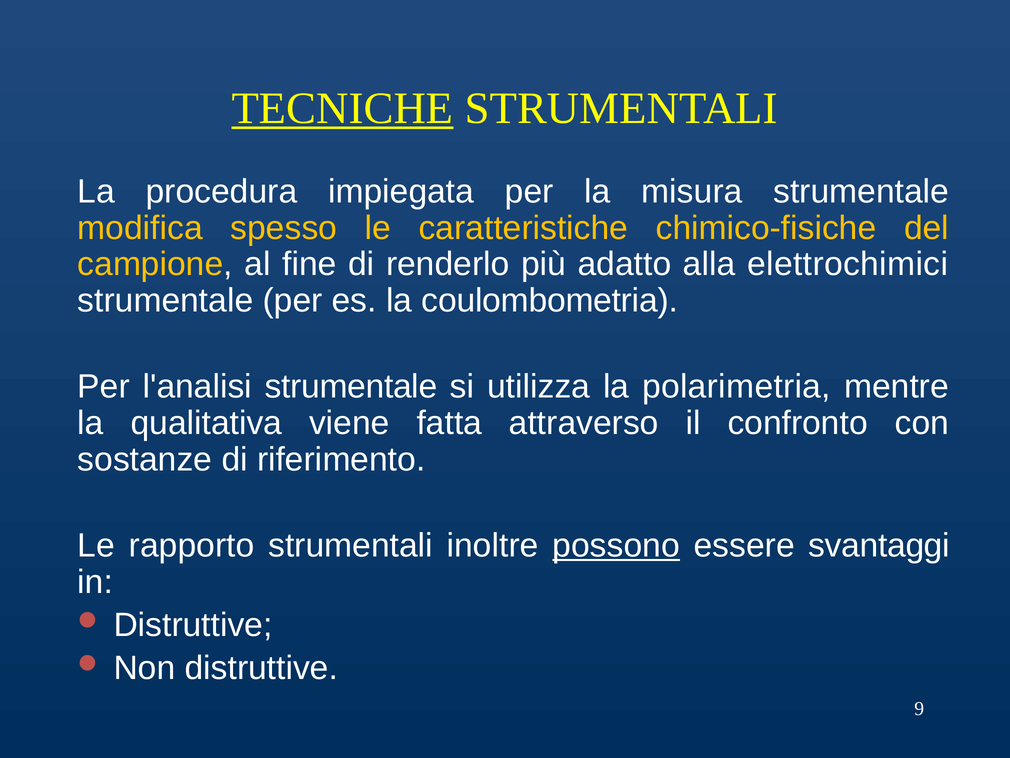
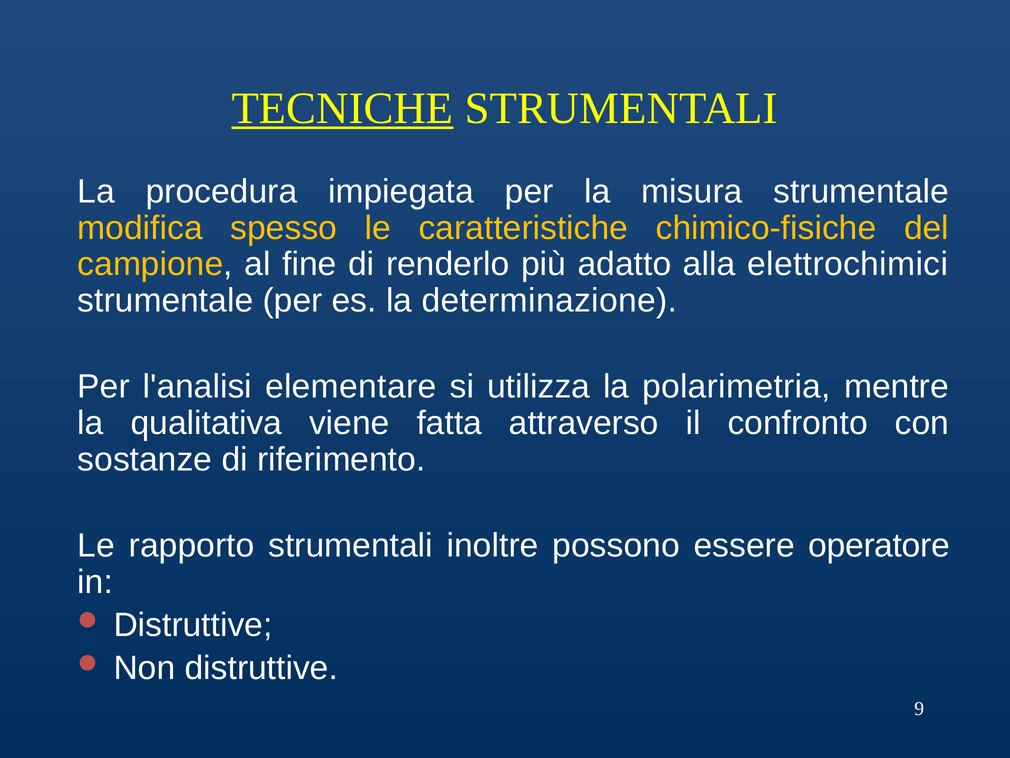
coulombometria: coulombometria -> determinazione
l'analisi strumentale: strumentale -> elementare
possono underline: present -> none
svantaggi: svantaggi -> operatore
